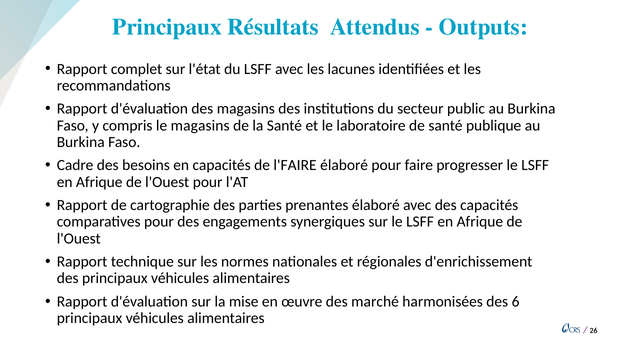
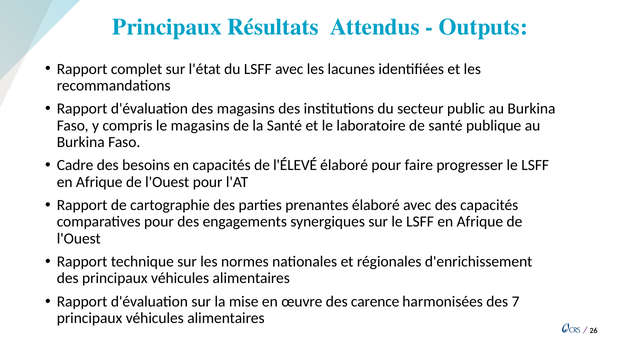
l'FAIRE: l'FAIRE -> l'ÉLEVÉ
marché: marché -> carence
6: 6 -> 7
